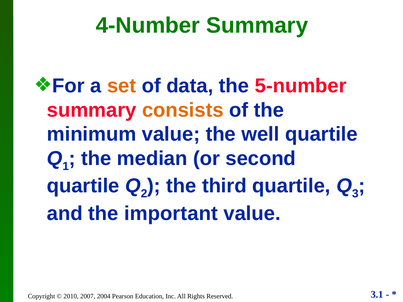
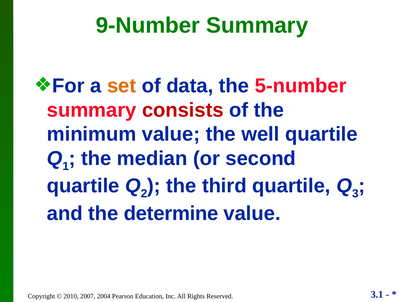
4-Number: 4-Number -> 9-Number
consists colour: orange -> red
important: important -> determine
